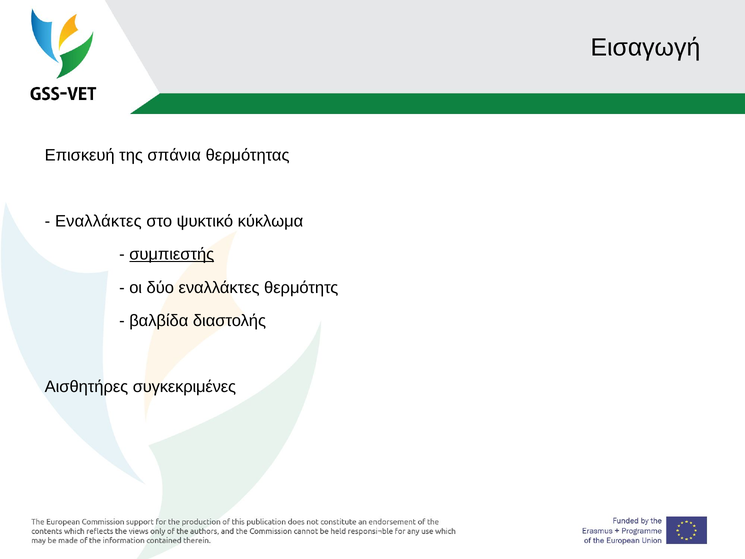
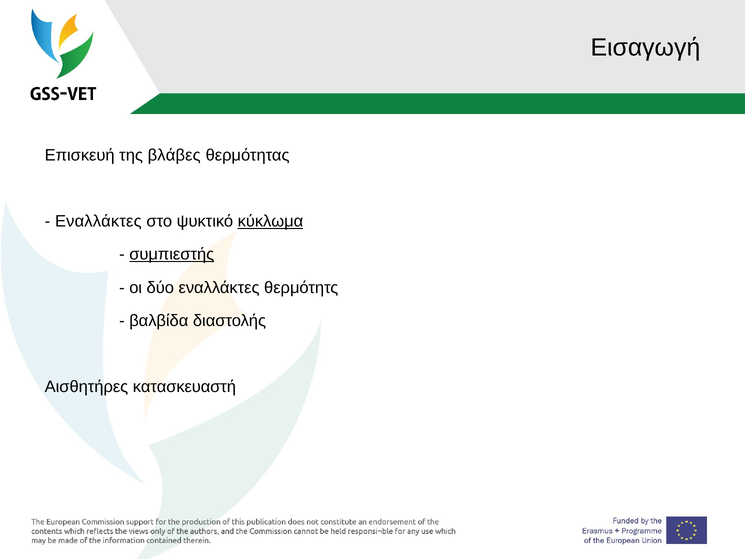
σπάνια: σπάνια -> βλάβες
κύκλωμα underline: none -> present
συγκεκριμένες: συγκεκριμένες -> κατασκευαστή
